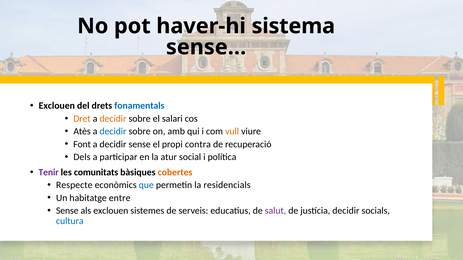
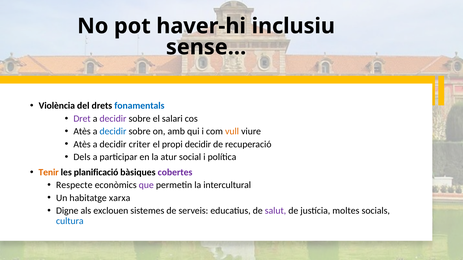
sistema: sistema -> inclusiu
Exclouen at (57, 106): Exclouen -> Violència
Dret colour: orange -> purple
decidir at (113, 119) colour: orange -> purple
Font at (82, 144): Font -> Atès
decidir sense: sense -> criter
propi contra: contra -> decidir
Tenir colour: purple -> orange
comunitats: comunitats -> planificació
cobertes colour: orange -> purple
que colour: blue -> purple
residencials: residencials -> intercultural
entre: entre -> xarxa
Sense at (67, 211): Sense -> Digne
justícia decidir: decidir -> moltes
